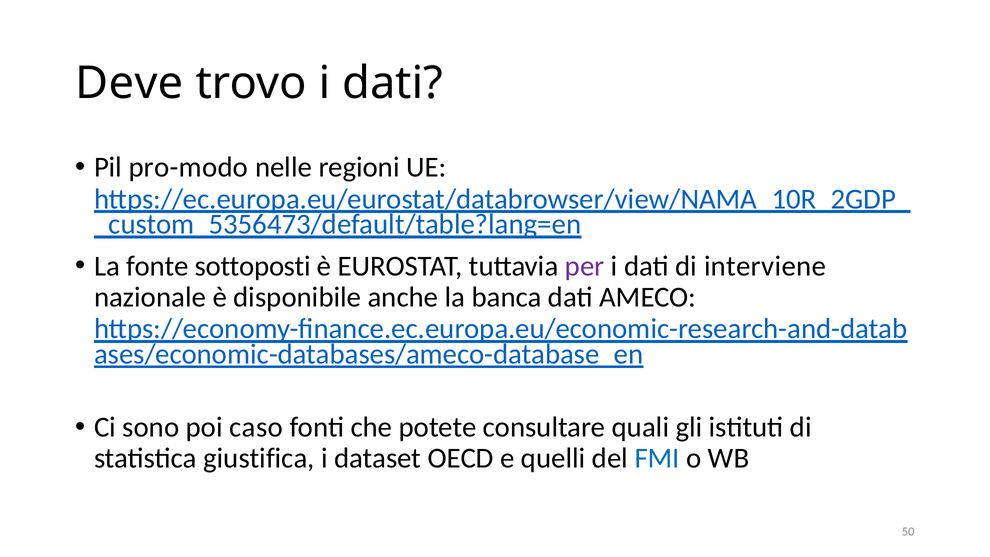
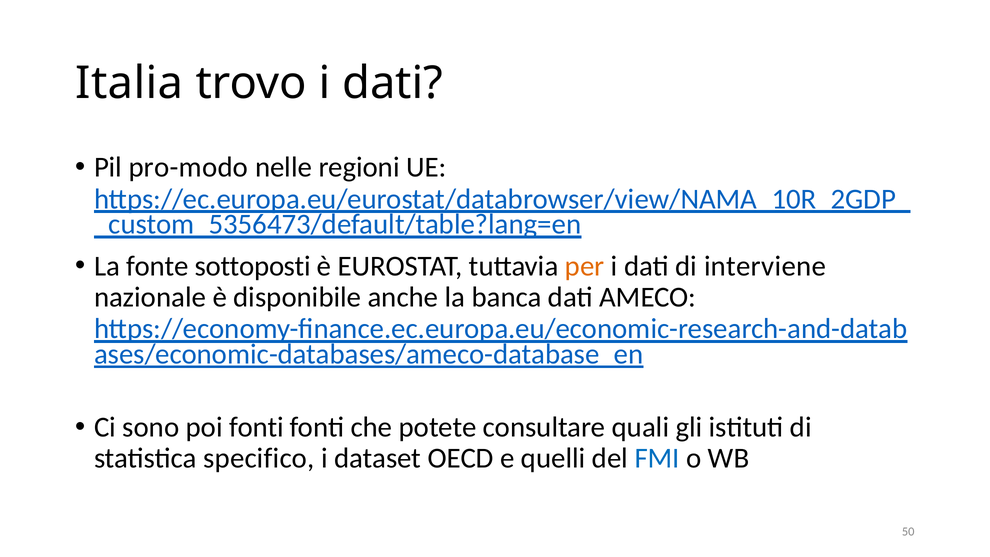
Deve: Deve -> Italia
per colour: purple -> orange
poi caso: caso -> fonti
giustifica: giustifica -> specifico
